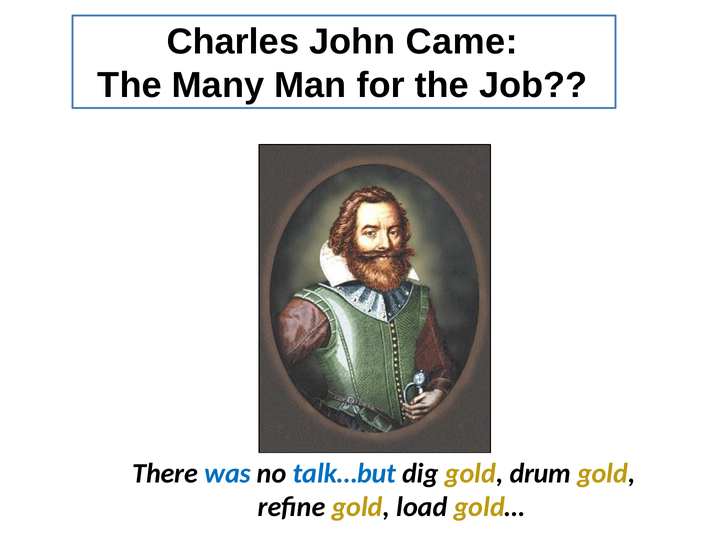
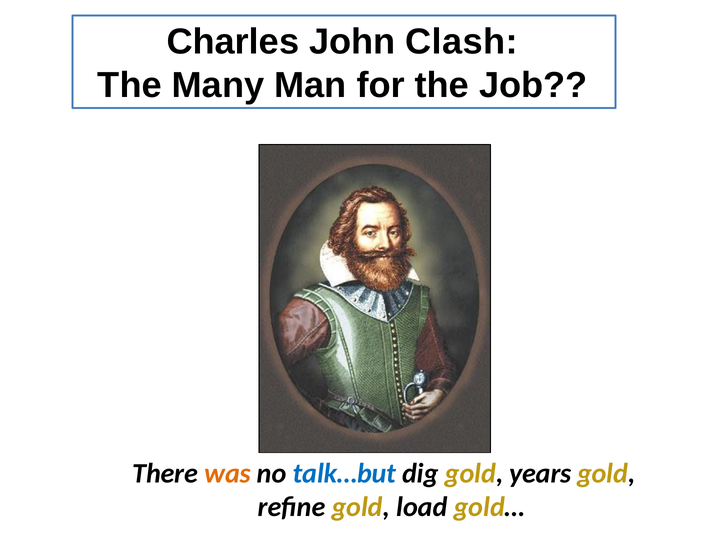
Came: Came -> Clash
was colour: blue -> orange
drum: drum -> years
